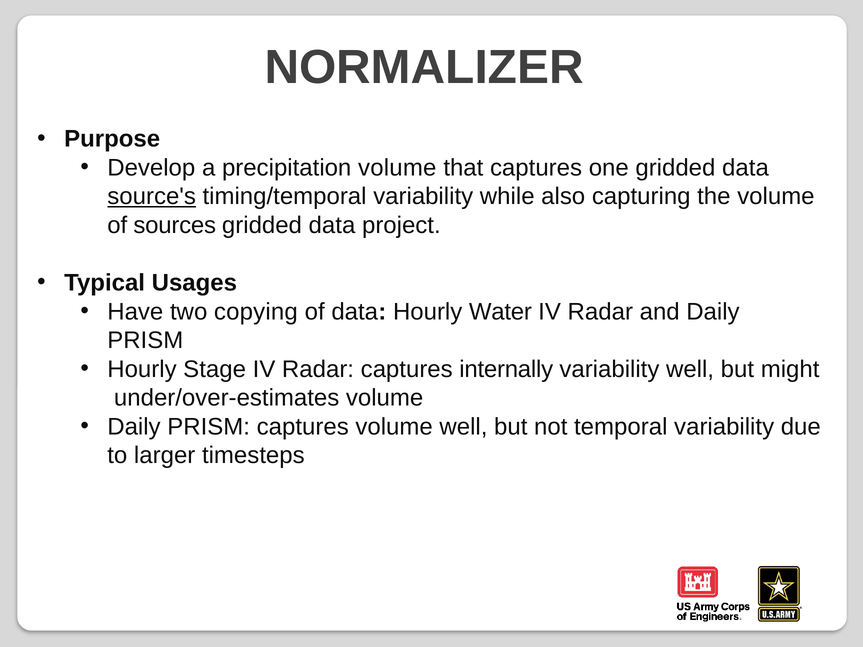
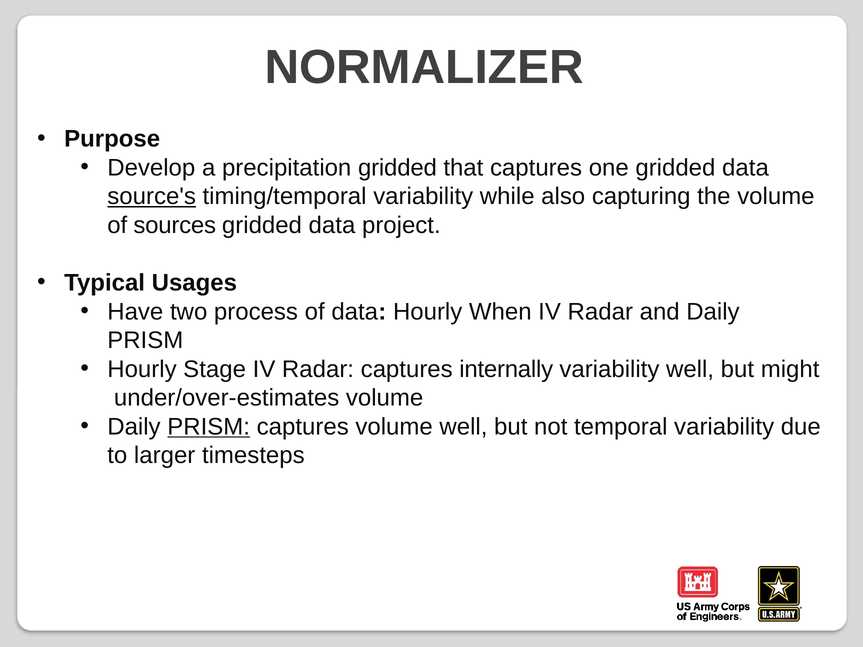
precipitation volume: volume -> gridded
copying: copying -> process
Water: Water -> When
PRISM at (209, 427) underline: none -> present
